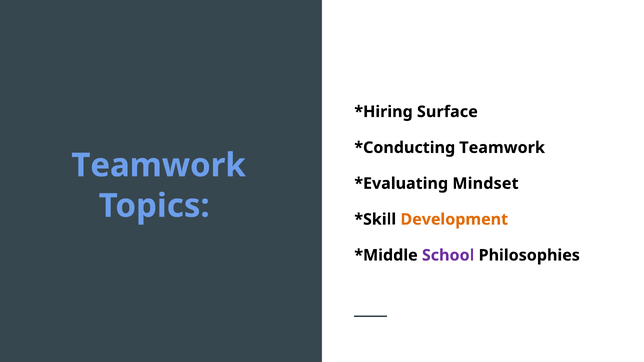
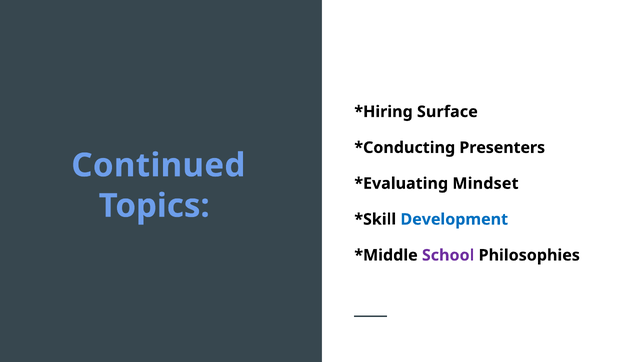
Teamwork at (502, 148): Teamwork -> Presenters
Teamwork at (159, 166): Teamwork -> Continued
Development colour: orange -> blue
